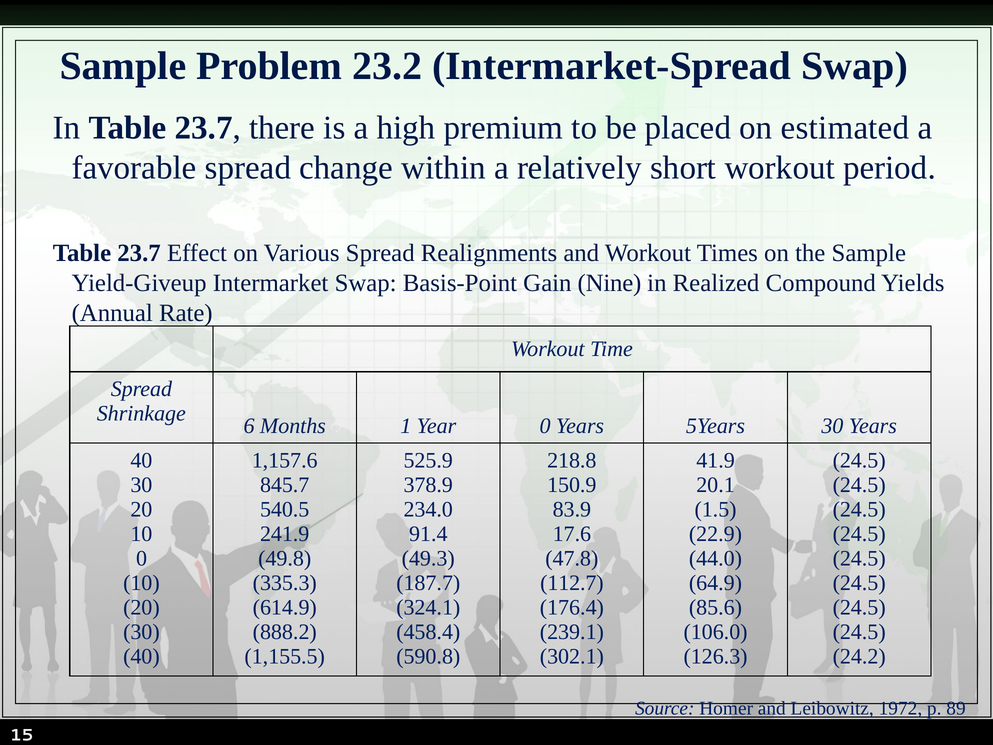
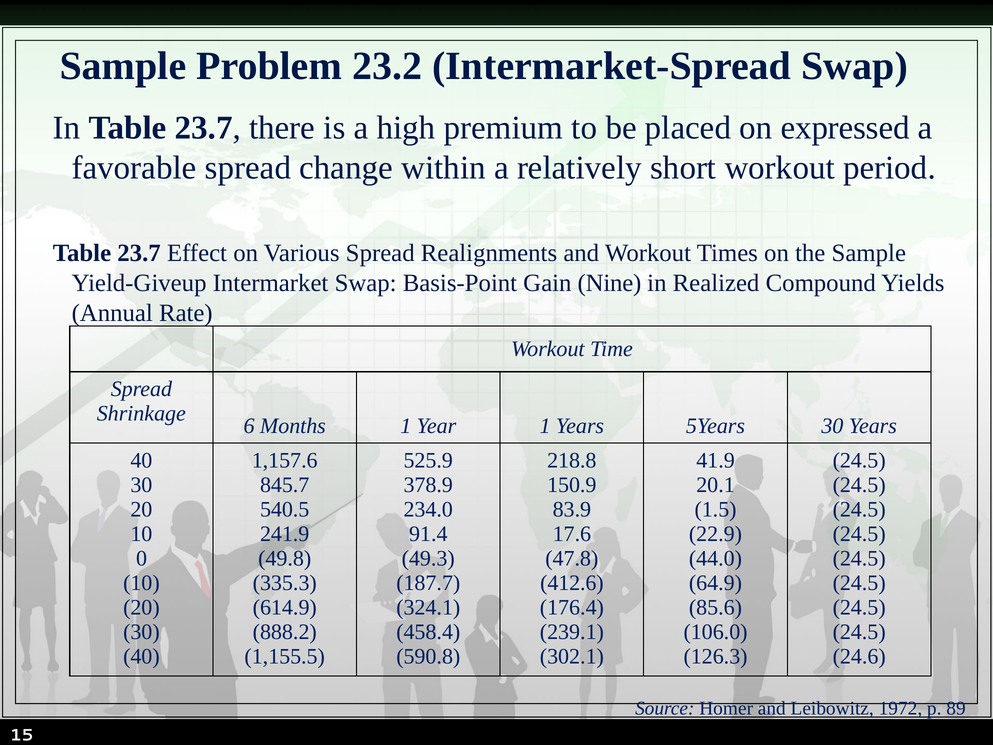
estimated: estimated -> expressed
Year 0: 0 -> 1
112.7: 112.7 -> 412.6
24.2: 24.2 -> 24.6
